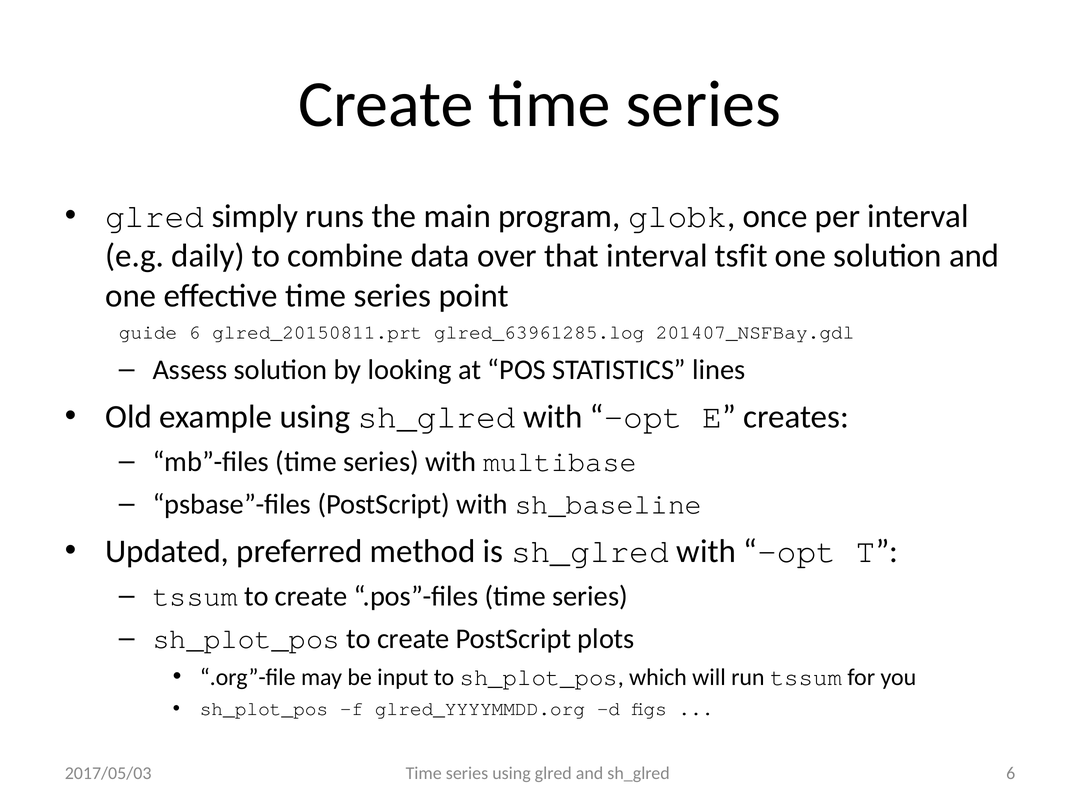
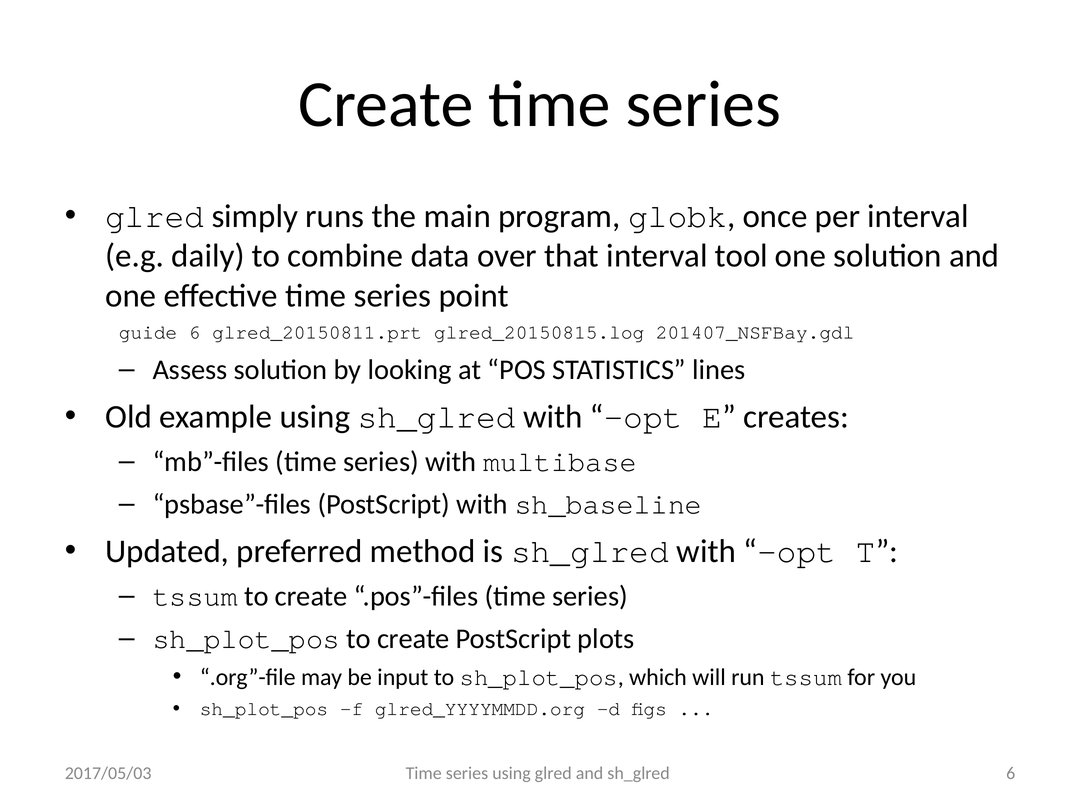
tsfit: tsfit -> tool
glred_63961285.log: glred_63961285.log -> glred_20150815.log
